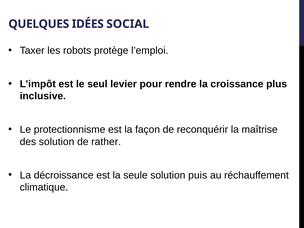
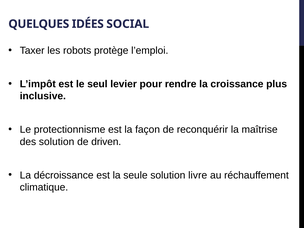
rather: rather -> driven
puis: puis -> livre
